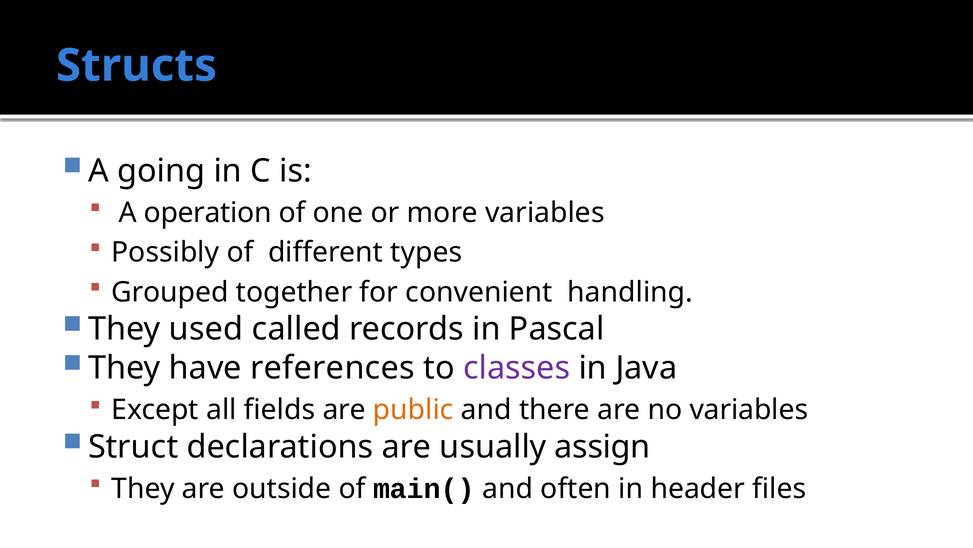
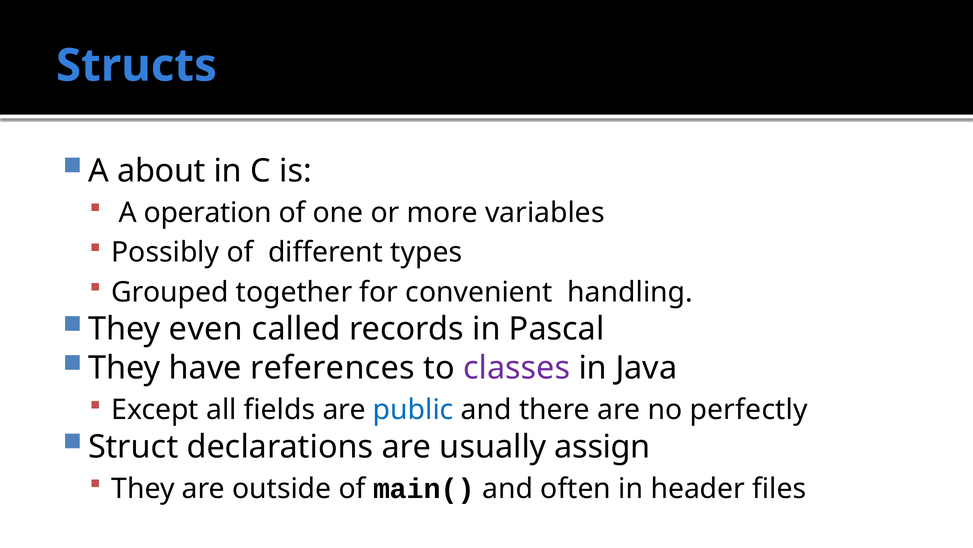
going: going -> about
used: used -> even
public colour: orange -> blue
no variables: variables -> perfectly
